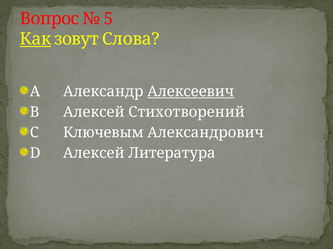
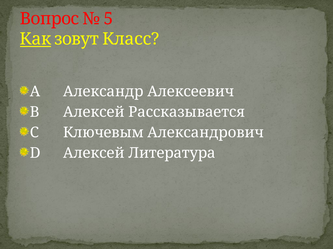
Слова: Слова -> Класс
Алексеевич underline: present -> none
Стихотворений: Стихотворений -> Рассказывается
